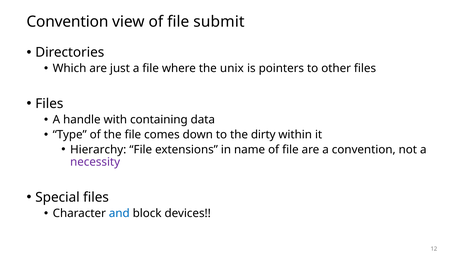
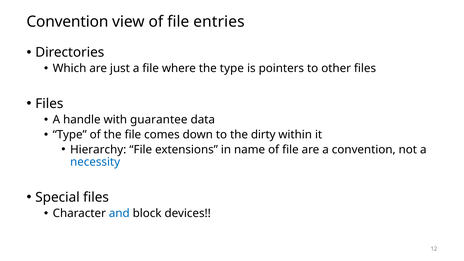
submit: submit -> entries
the unix: unix -> type
containing: containing -> guarantee
necessity colour: purple -> blue
